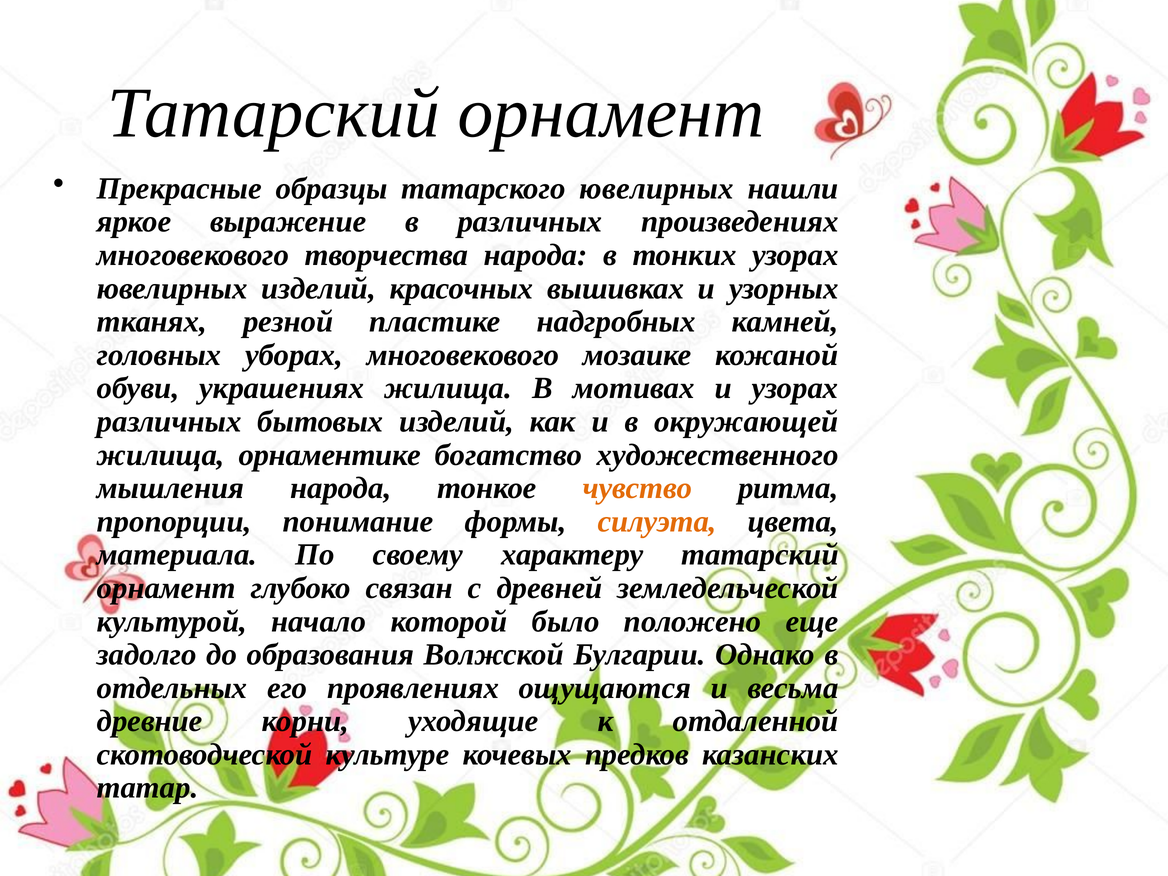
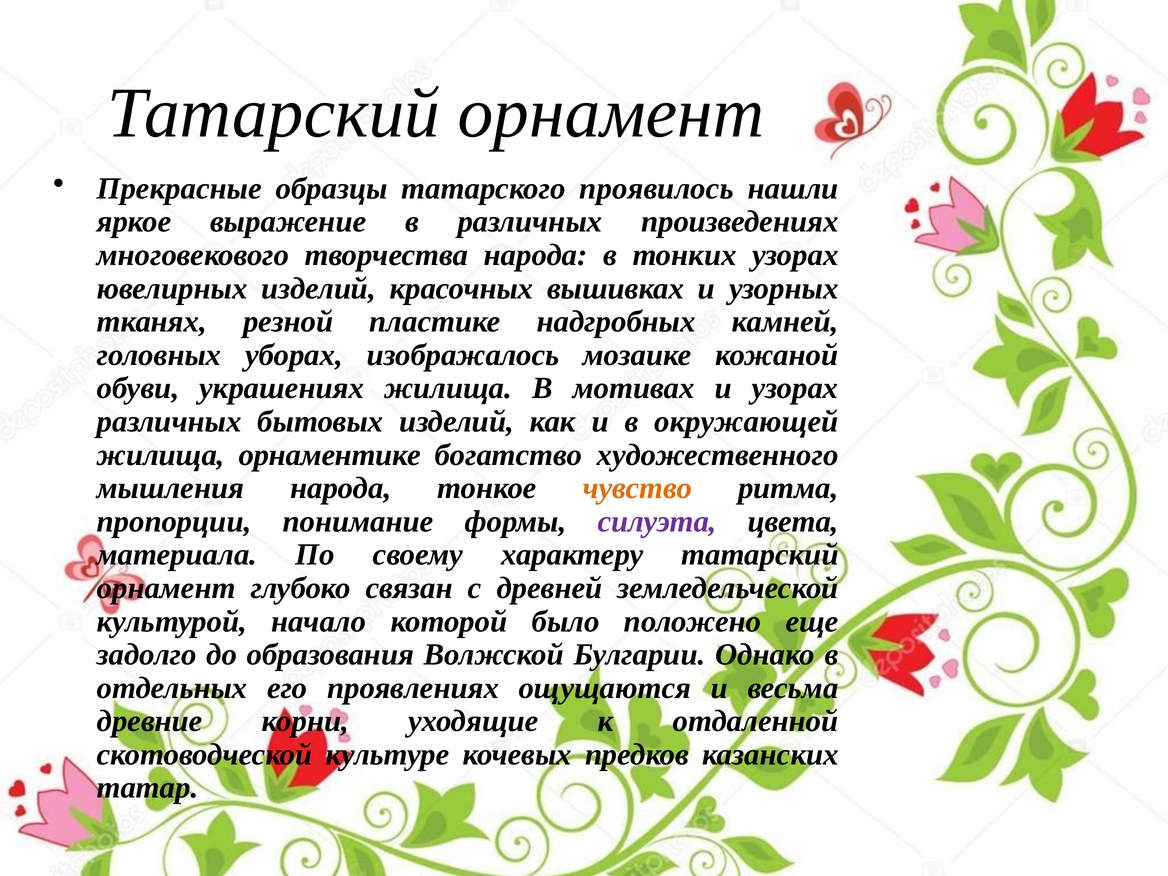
татарского ювелирных: ювелирных -> проявилось
уборах многовекового: многовекового -> изображалось
силуэта colour: orange -> purple
